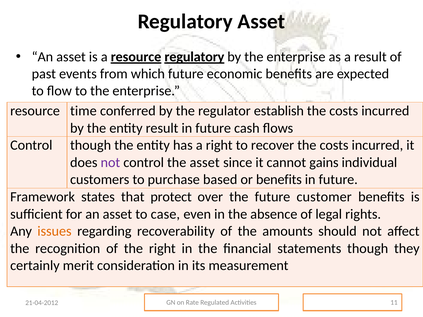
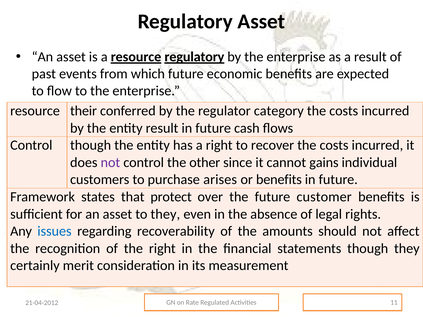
time: time -> their
establish: establish -> category
the asset: asset -> other
based: based -> arises
to case: case -> they
issues colour: orange -> blue
